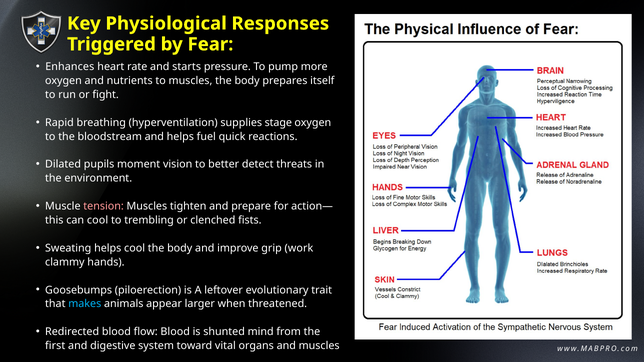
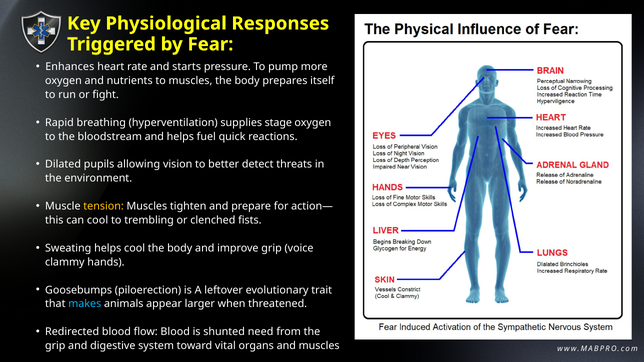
moment: moment -> allowing
tension colour: pink -> yellow
work: work -> voice
mind: mind -> need
first at (55, 346): first -> grip
